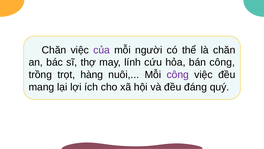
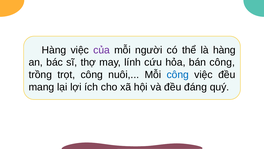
Chăn at (54, 50): Chăn -> Hàng
là chăn: chăn -> hàng
trọt hàng: hàng -> công
công at (178, 74) colour: purple -> blue
